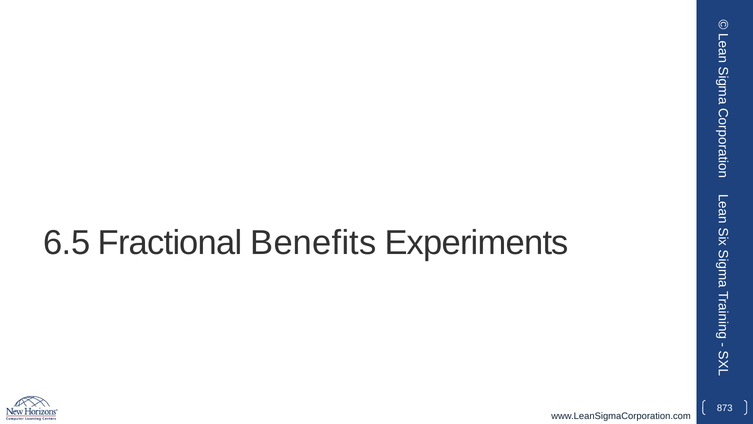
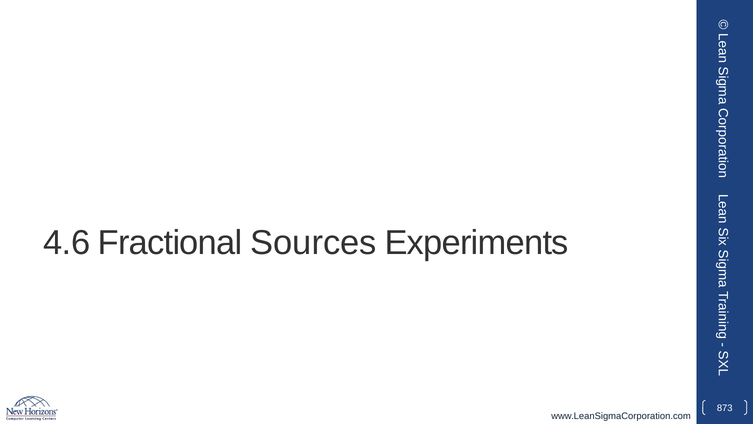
6.5: 6.5 -> 4.6
Benefits: Benefits -> Sources
